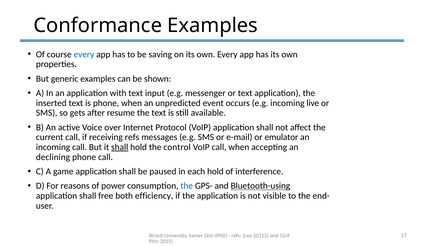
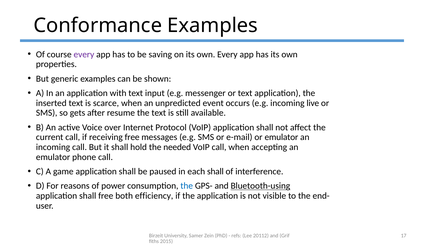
every at (84, 54) colour: blue -> purple
is phone: phone -> scarce
receiving refs: refs -> free
shall at (120, 147) underline: present -> none
control: control -> needed
declining at (53, 157): declining -> emulator
each hold: hold -> shall
